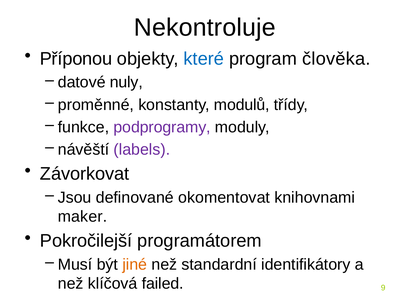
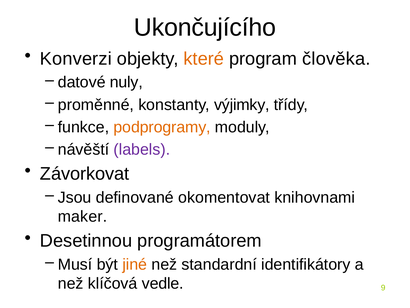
Nekontroluje: Nekontroluje -> Ukončujícího
Příponou: Příponou -> Konverzi
které colour: blue -> orange
modulů: modulů -> výjimky
podprogramy colour: purple -> orange
Pokročilejší: Pokročilejší -> Desetinnou
failed: failed -> vedle
